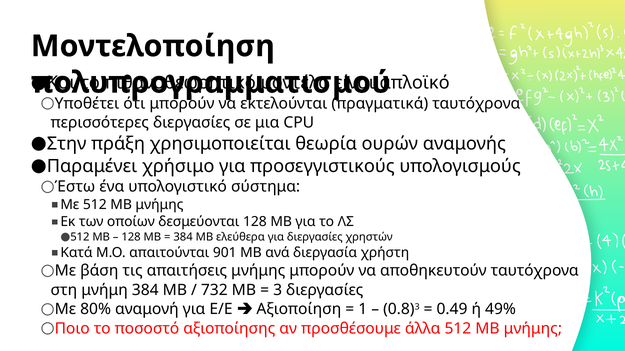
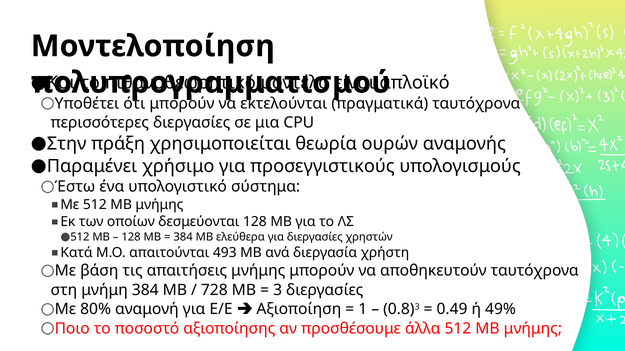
901: 901 -> 493
732: 732 -> 728
